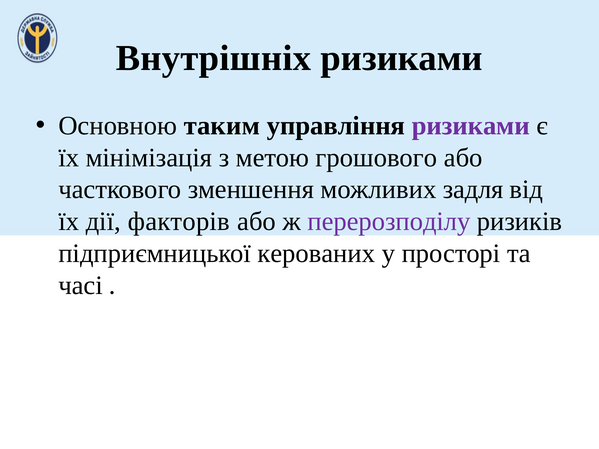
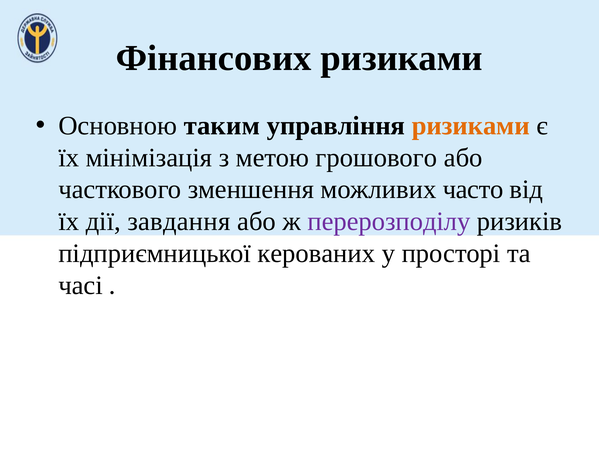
Внутрішніх: Внутрішніх -> Фінансових
ризиками at (471, 126) colour: purple -> orange
задля: задля -> часто
факторів: факторів -> завдання
